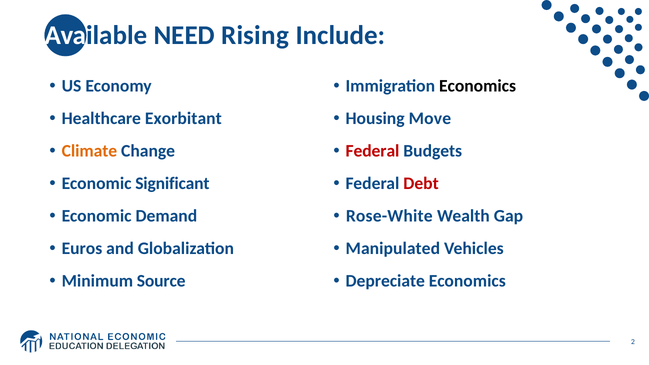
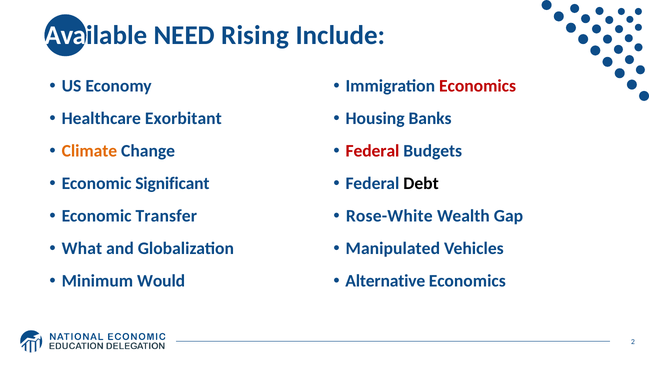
Economics at (478, 86) colour: black -> red
Move: Move -> Banks
Debt colour: red -> black
Demand: Demand -> Transfer
Euros: Euros -> What
Source: Source -> Would
Depreciate: Depreciate -> Alternative
